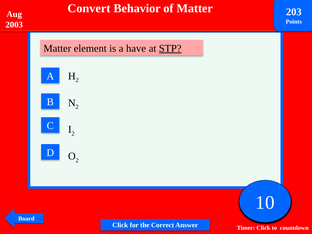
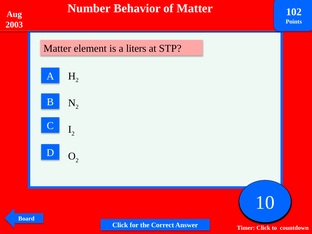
Convert: Convert -> Number
203: 203 -> 102
have: have -> liters
STP underline: present -> none
